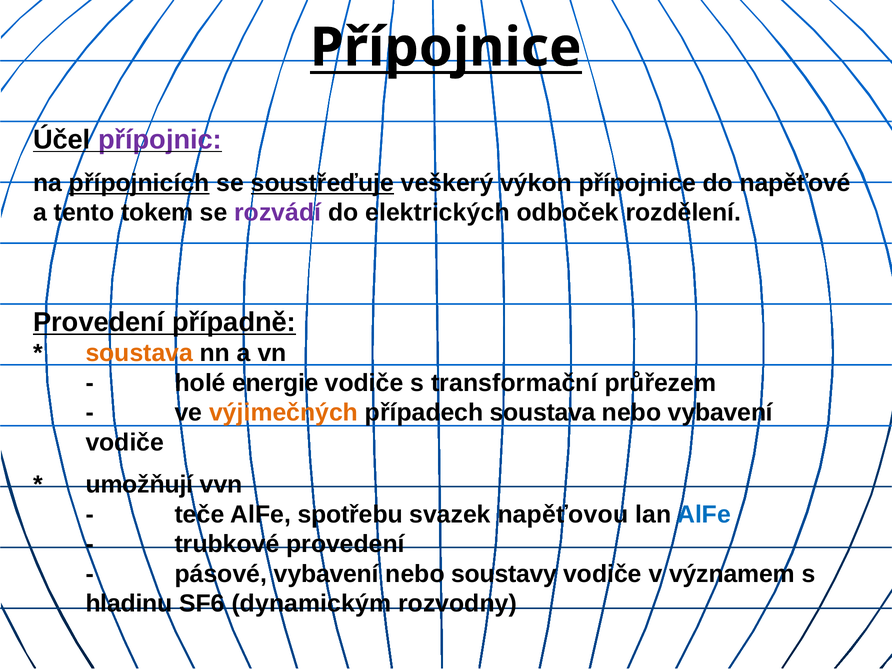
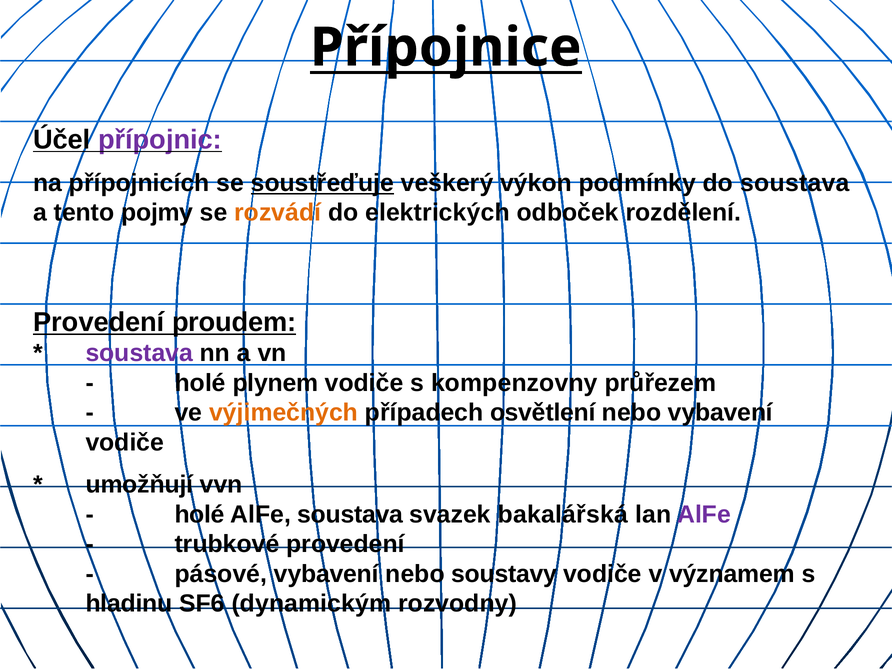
přípojnicích underline: present -> none
výkon přípojnice: přípojnice -> podmínky
do napěťové: napěťové -> soustava
tokem: tokem -> pojmy
rozvádí colour: purple -> orange
případně: případně -> proudem
soustava at (139, 353) colour: orange -> purple
energie: energie -> plynem
transformační: transformační -> kompenzovny
případech soustava: soustava -> osvětlení
teče at (200, 514): teče -> holé
AlFe spotřebu: spotřebu -> soustava
napěťovou: napěťovou -> bakalářská
AlFe at (704, 514) colour: blue -> purple
